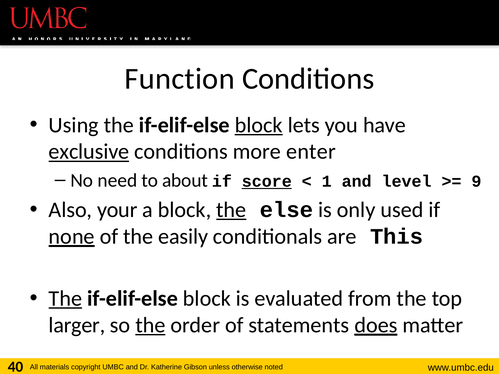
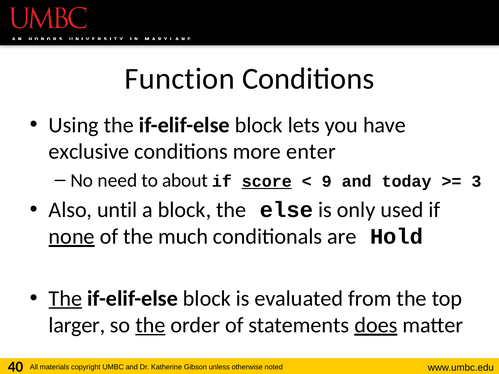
block at (259, 125) underline: present -> none
exclusive underline: present -> none
1: 1 -> 9
level: level -> today
9: 9 -> 3
your: your -> until
the at (231, 210) underline: present -> none
easily: easily -> much
This: This -> Hold
